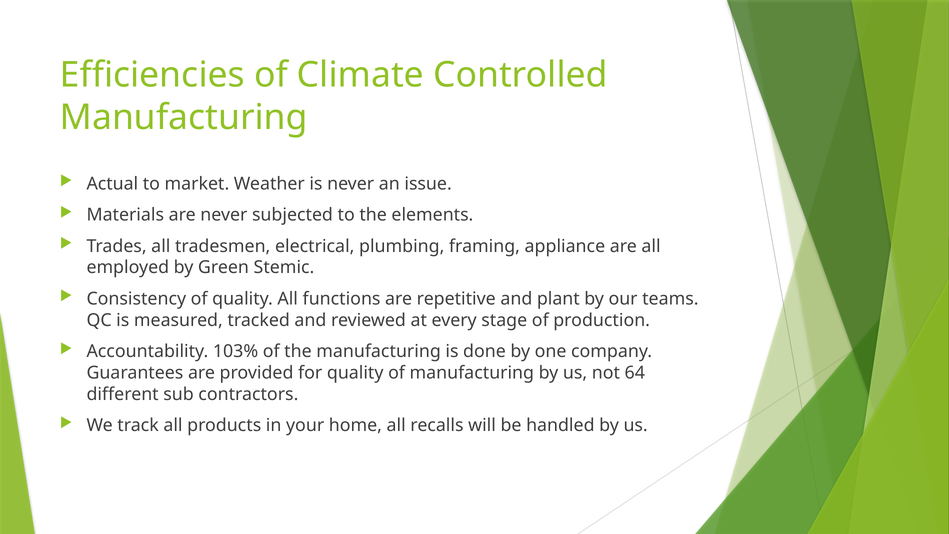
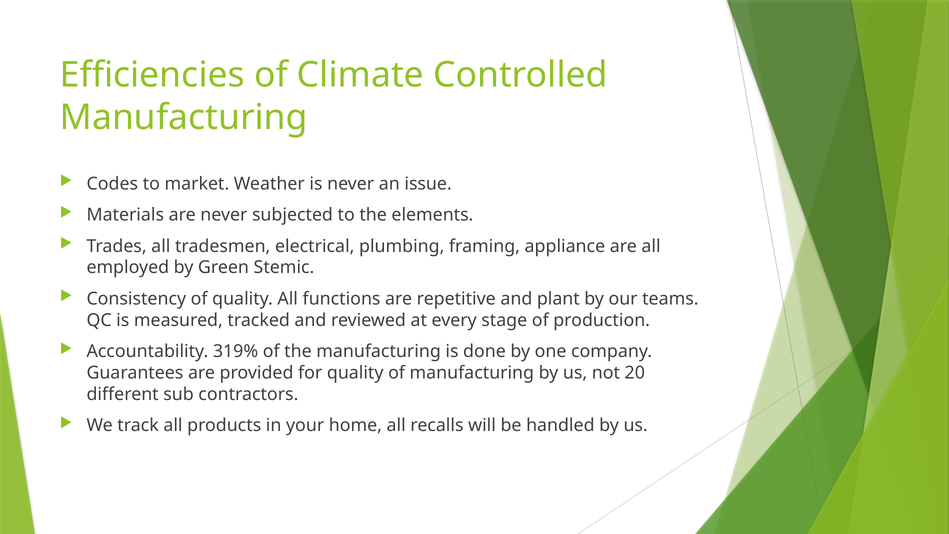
Actual: Actual -> Codes
103%: 103% -> 319%
64: 64 -> 20
